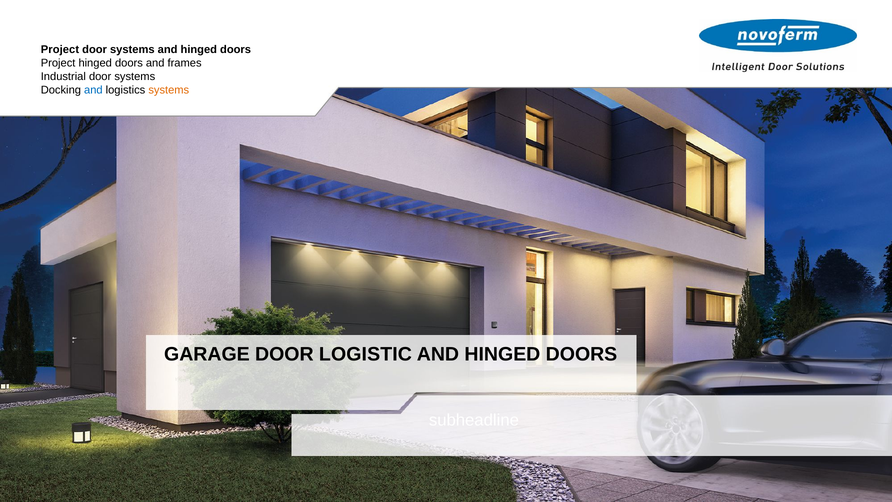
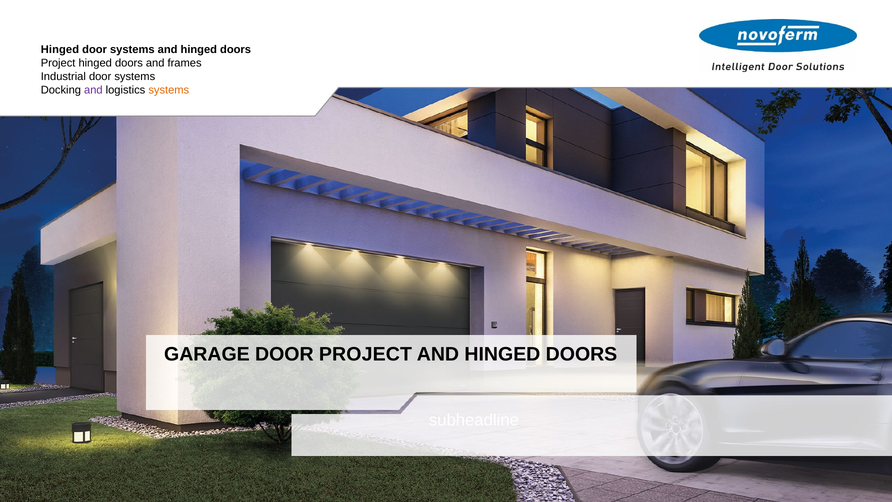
Project at (60, 50): Project -> Hinged
and at (93, 90) colour: blue -> purple
DOOR LOGISTIC: LOGISTIC -> PROJECT
